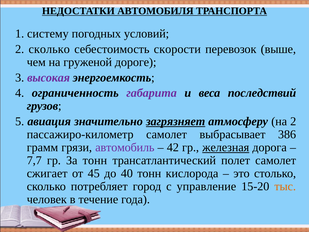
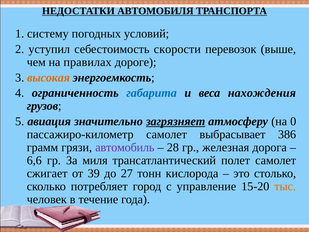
2 сколько: сколько -> уступил
груженой: груженой -> правилах
высокая colour: purple -> orange
габарита colour: purple -> blue
последствий: последствий -> нахождения
на 2: 2 -> 0
42: 42 -> 28
железная underline: present -> none
7,7: 7,7 -> 6,6
За тонн: тонн -> миля
45: 45 -> 39
40: 40 -> 27
